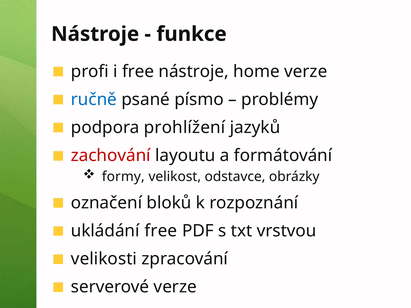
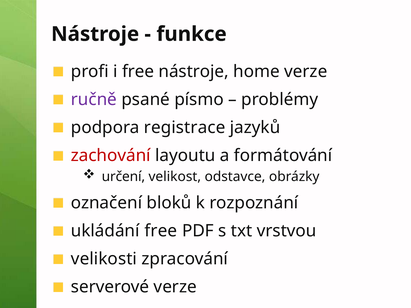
ručně colour: blue -> purple
prohlížení: prohlížení -> registrace
formy: formy -> určení
